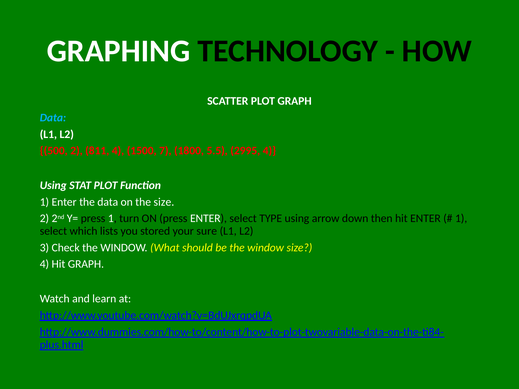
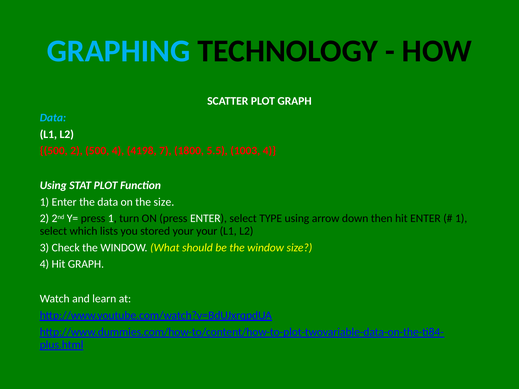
GRAPHING colour: white -> light blue
2 811: 811 -> 500
1500: 1500 -> 4198
2995: 2995 -> 1003
your sure: sure -> your
